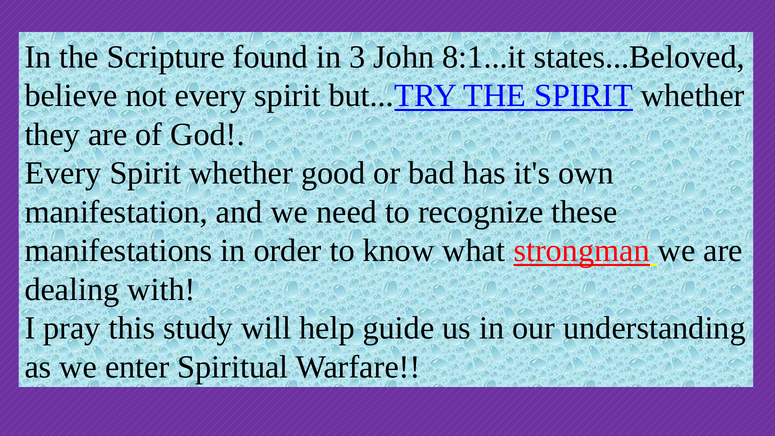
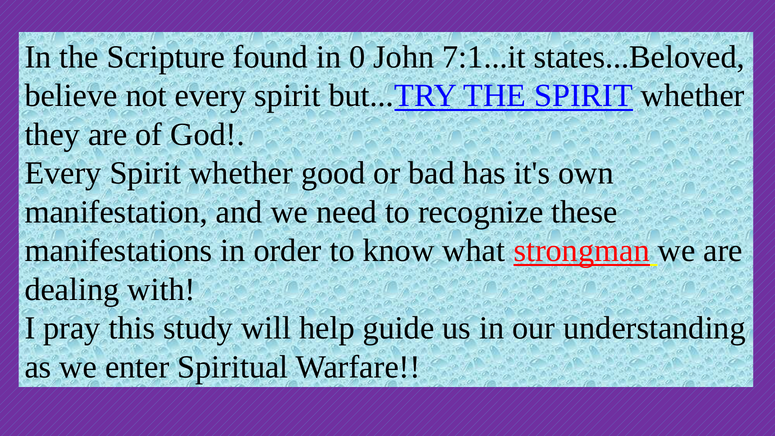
3: 3 -> 0
8:1...it: 8:1...it -> 7:1...it
